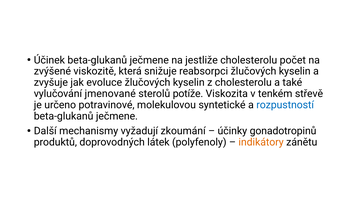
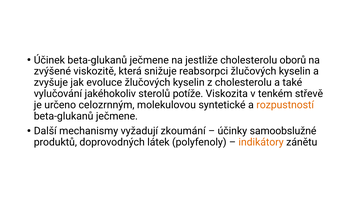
počet: počet -> oborů
jmenované: jmenované -> jakéhokoliv
potravinové: potravinové -> celozrnným
rozpustností colour: blue -> orange
gonadotropinů: gonadotropinů -> samoobslužné
